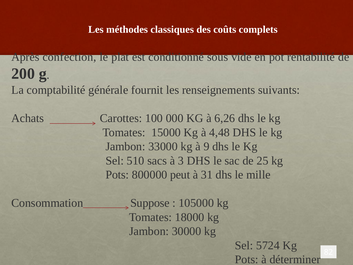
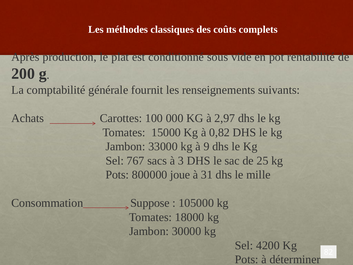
confection: confection -> production
6,26: 6,26 -> 2,97
4,48: 4,48 -> 0,82
510: 510 -> 767
peut: peut -> joue
5724: 5724 -> 4200
